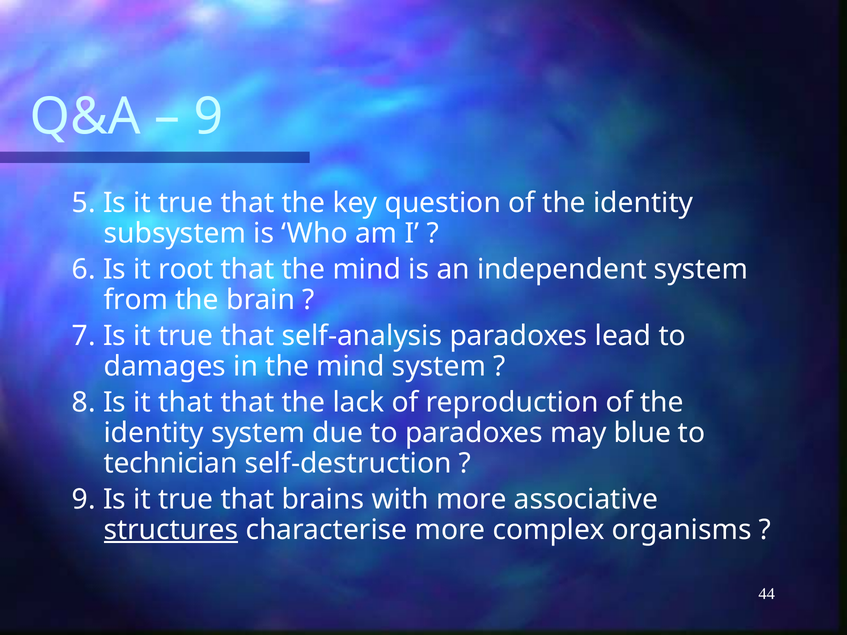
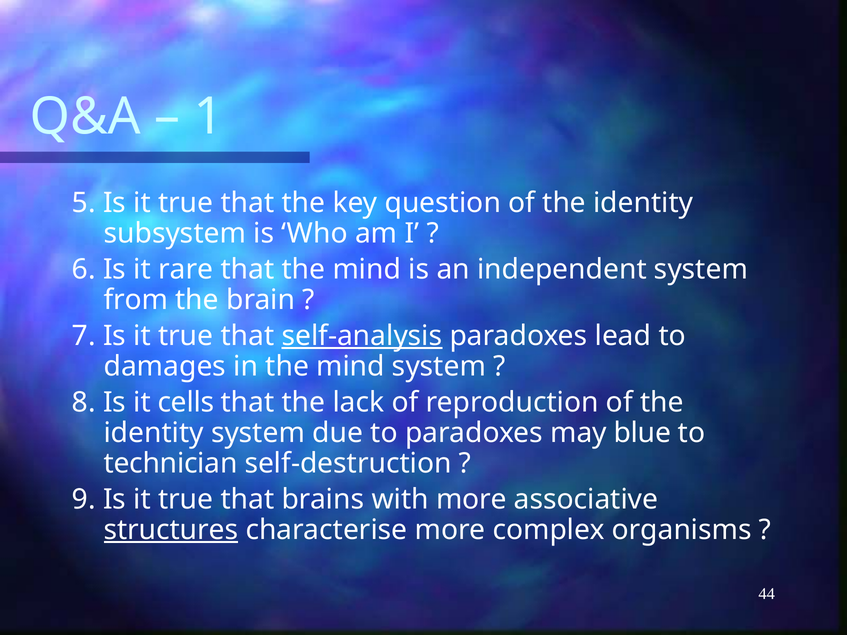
9 at (209, 117): 9 -> 1
root: root -> rare
self-analysis underline: none -> present
it that: that -> cells
